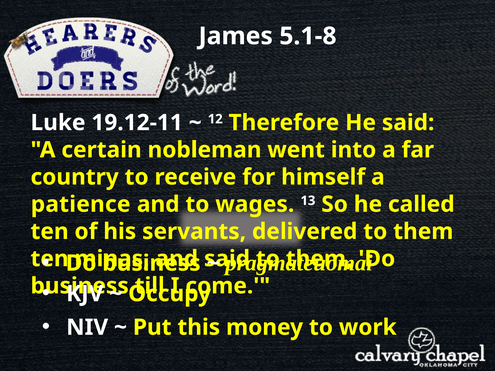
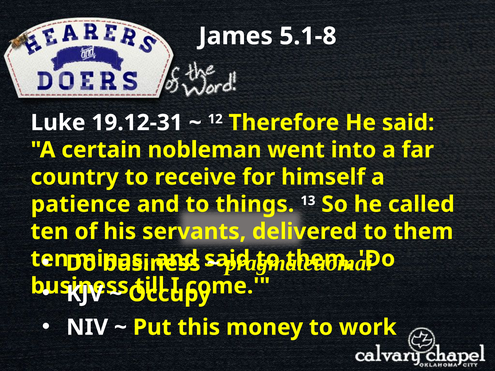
19.12-11: 19.12-11 -> 19.12-31
wages: wages -> things
